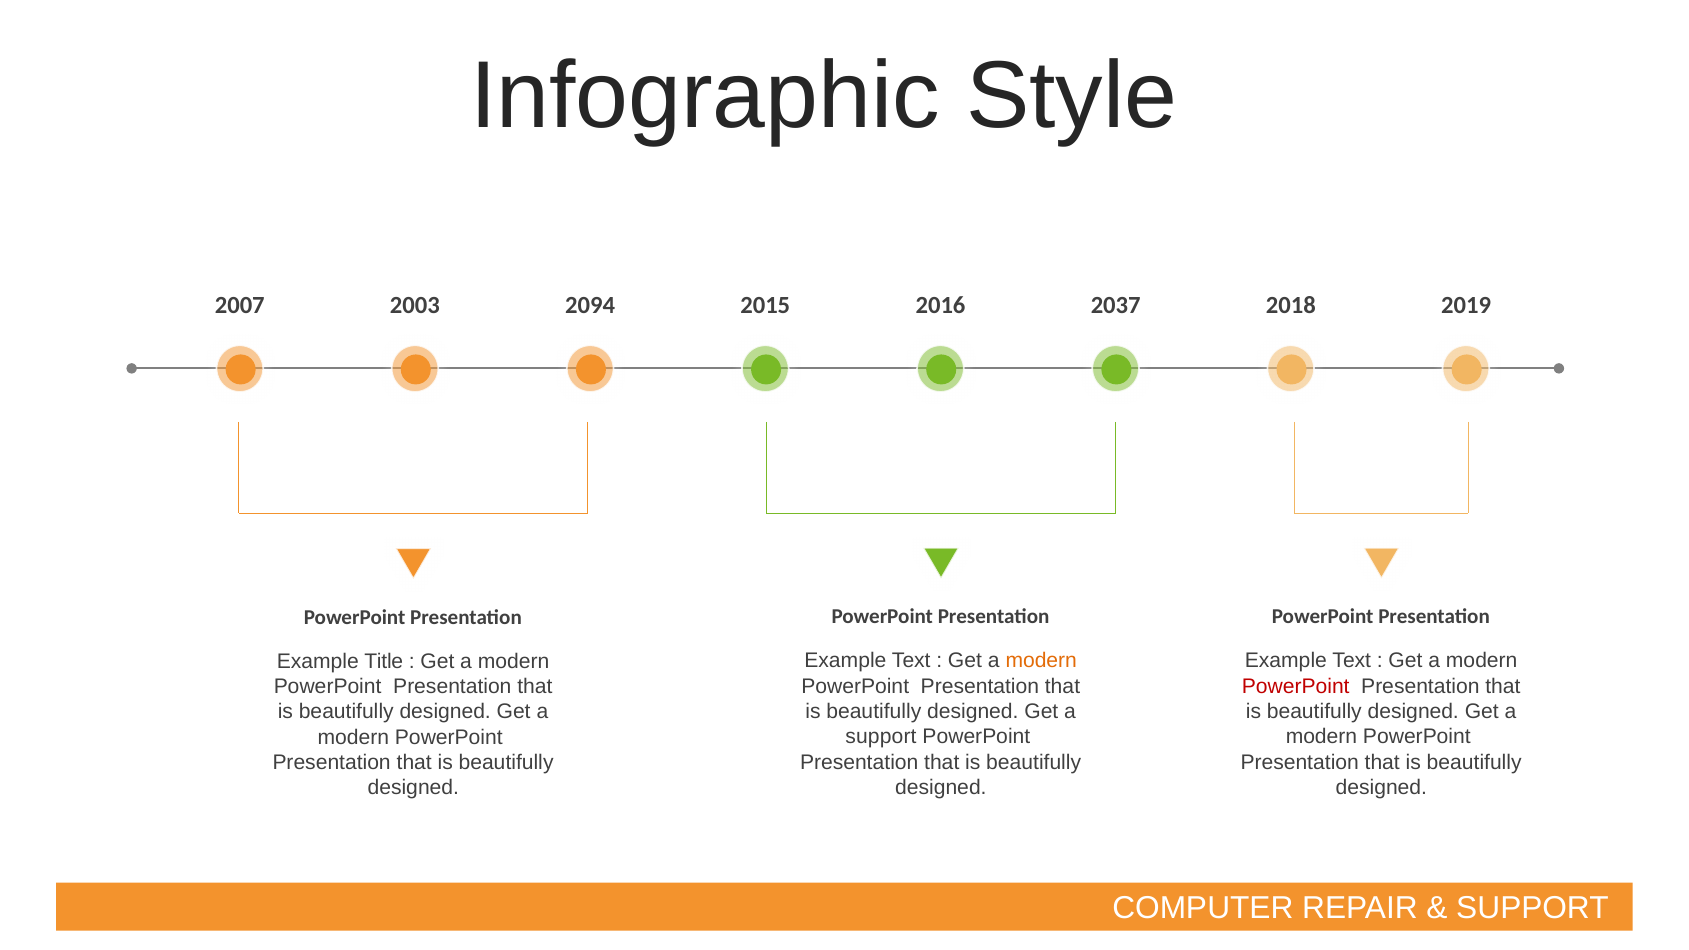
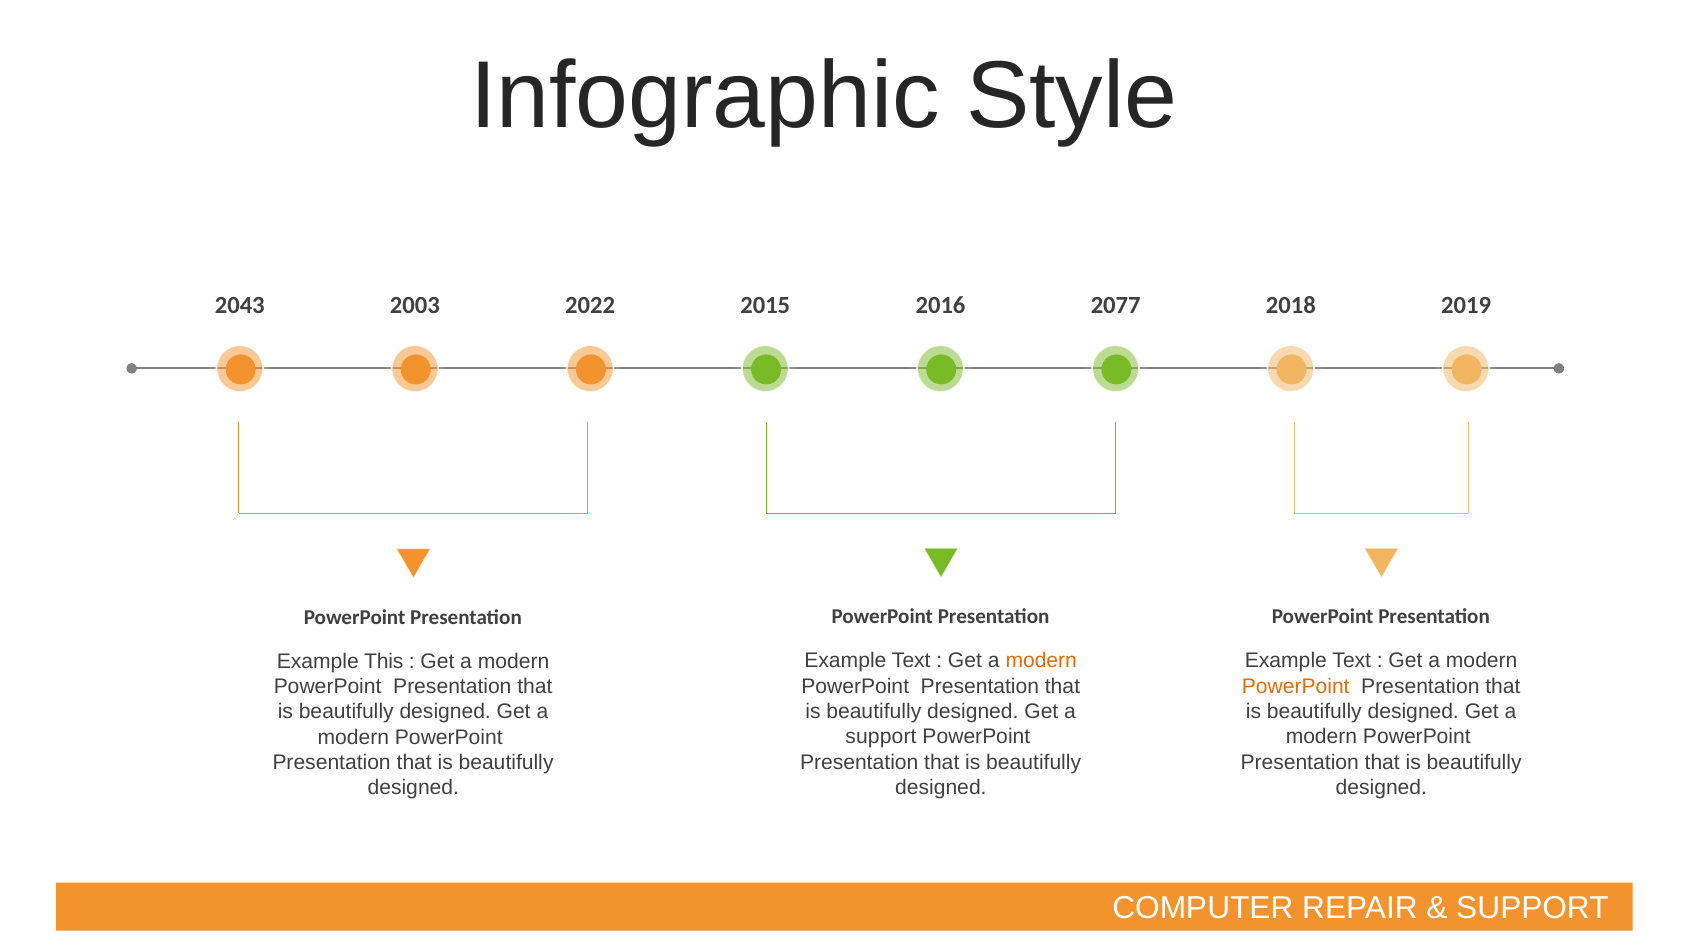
2007: 2007 -> 2043
2094: 2094 -> 2022
2037: 2037 -> 2077
Title: Title -> This
PowerPoint at (1296, 686) colour: red -> orange
